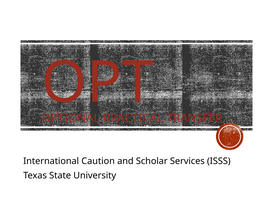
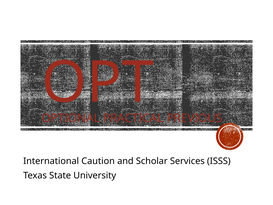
TRANSFER: TRANSFER -> PREVIOUS
